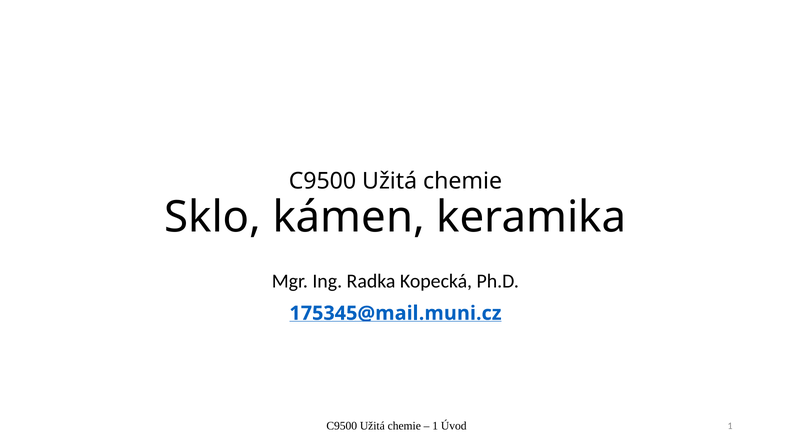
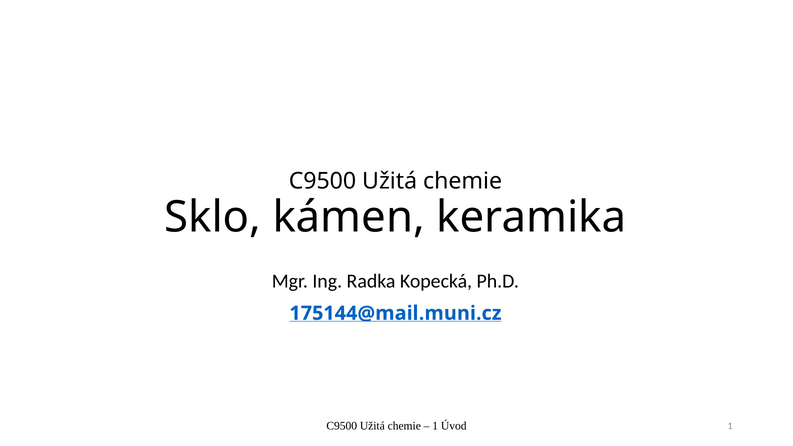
175345@mail.muni.cz: 175345@mail.muni.cz -> 175144@mail.muni.cz
